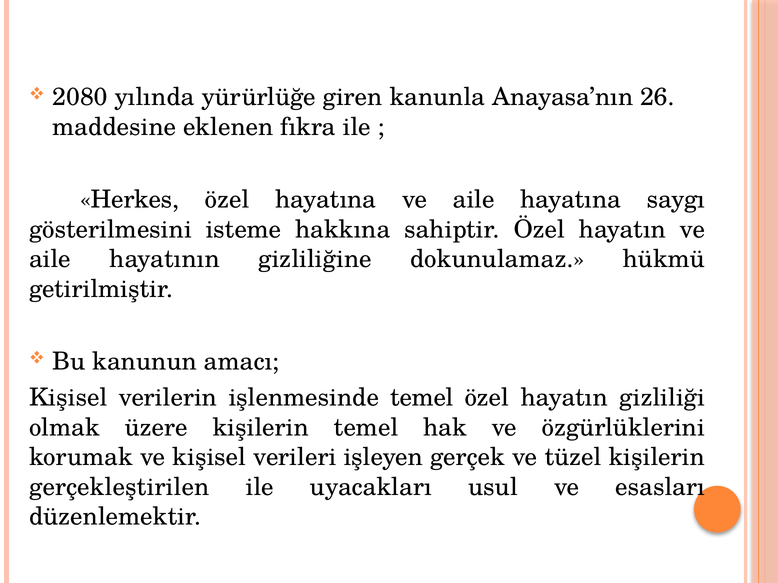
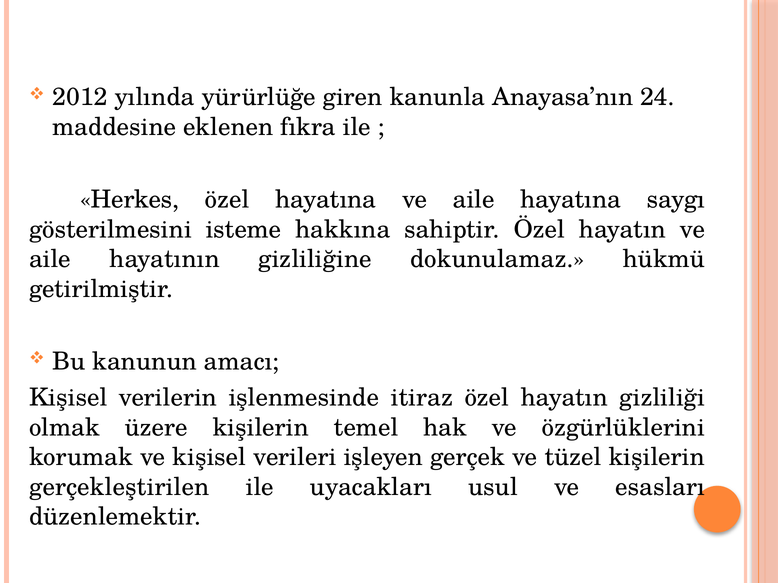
2080: 2080 -> 2012
26: 26 -> 24
işlenmesinde temel: temel -> itiraz
